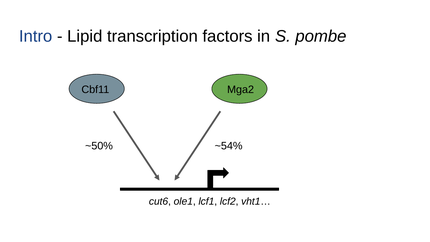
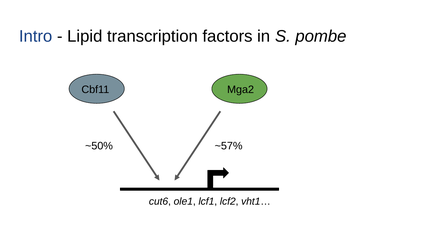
~54%: ~54% -> ~57%
